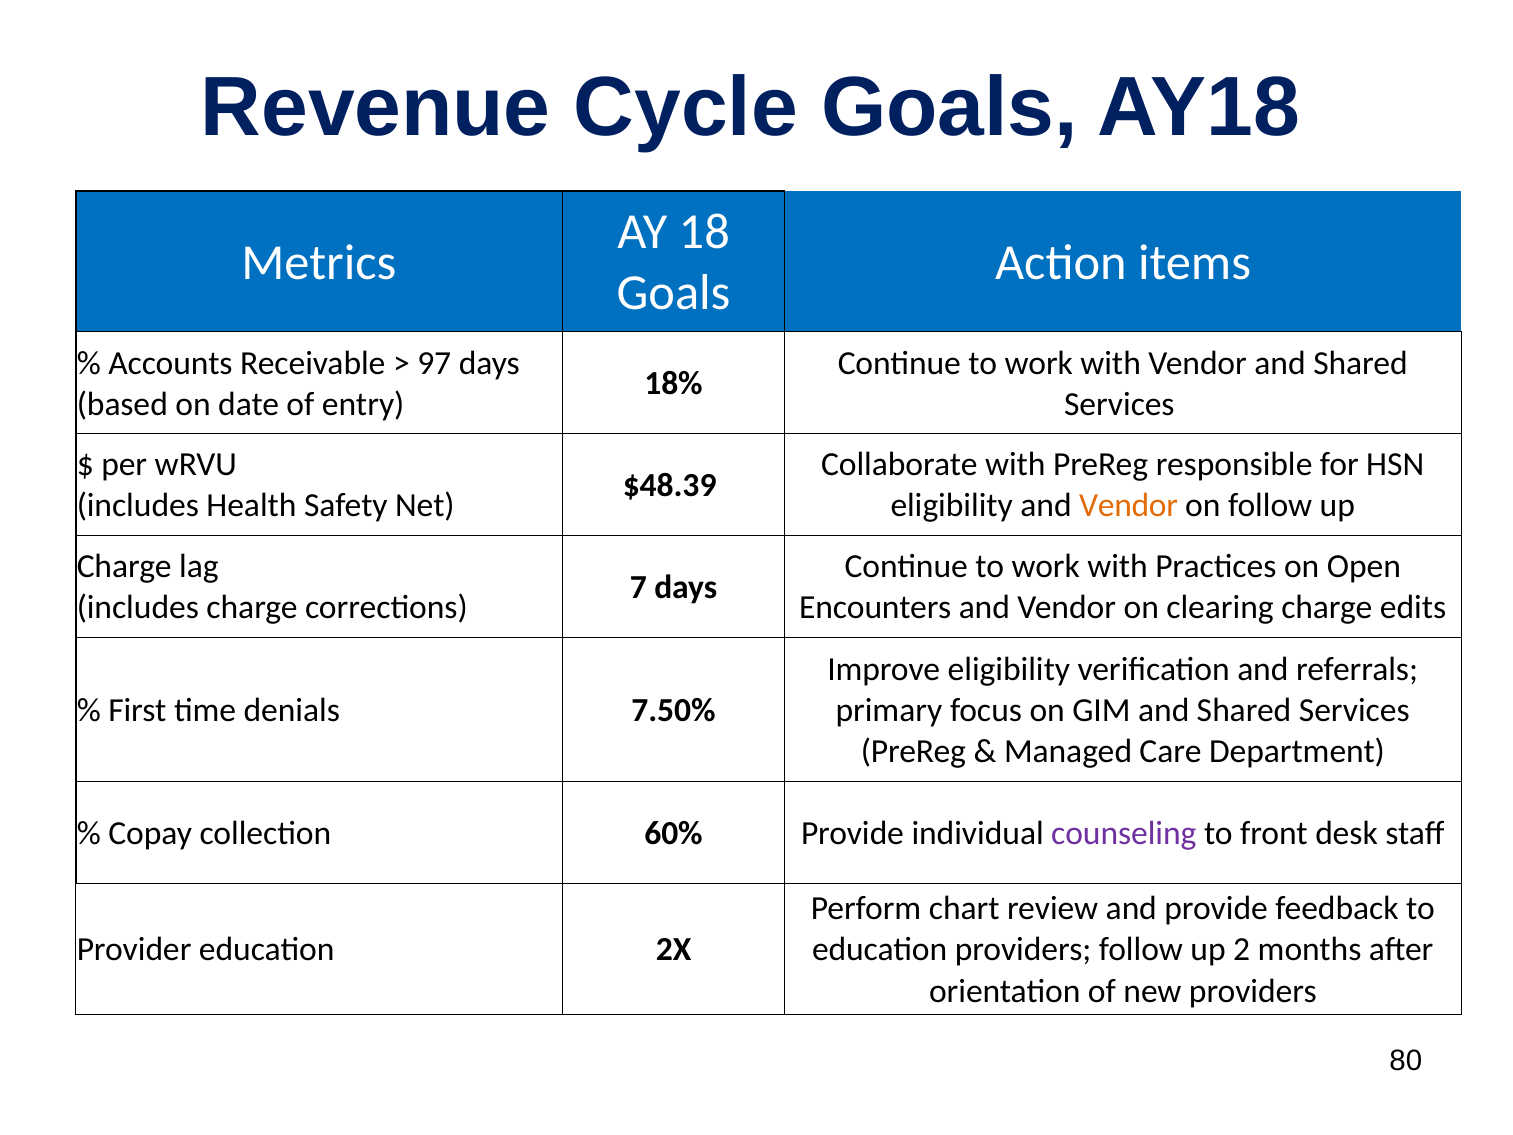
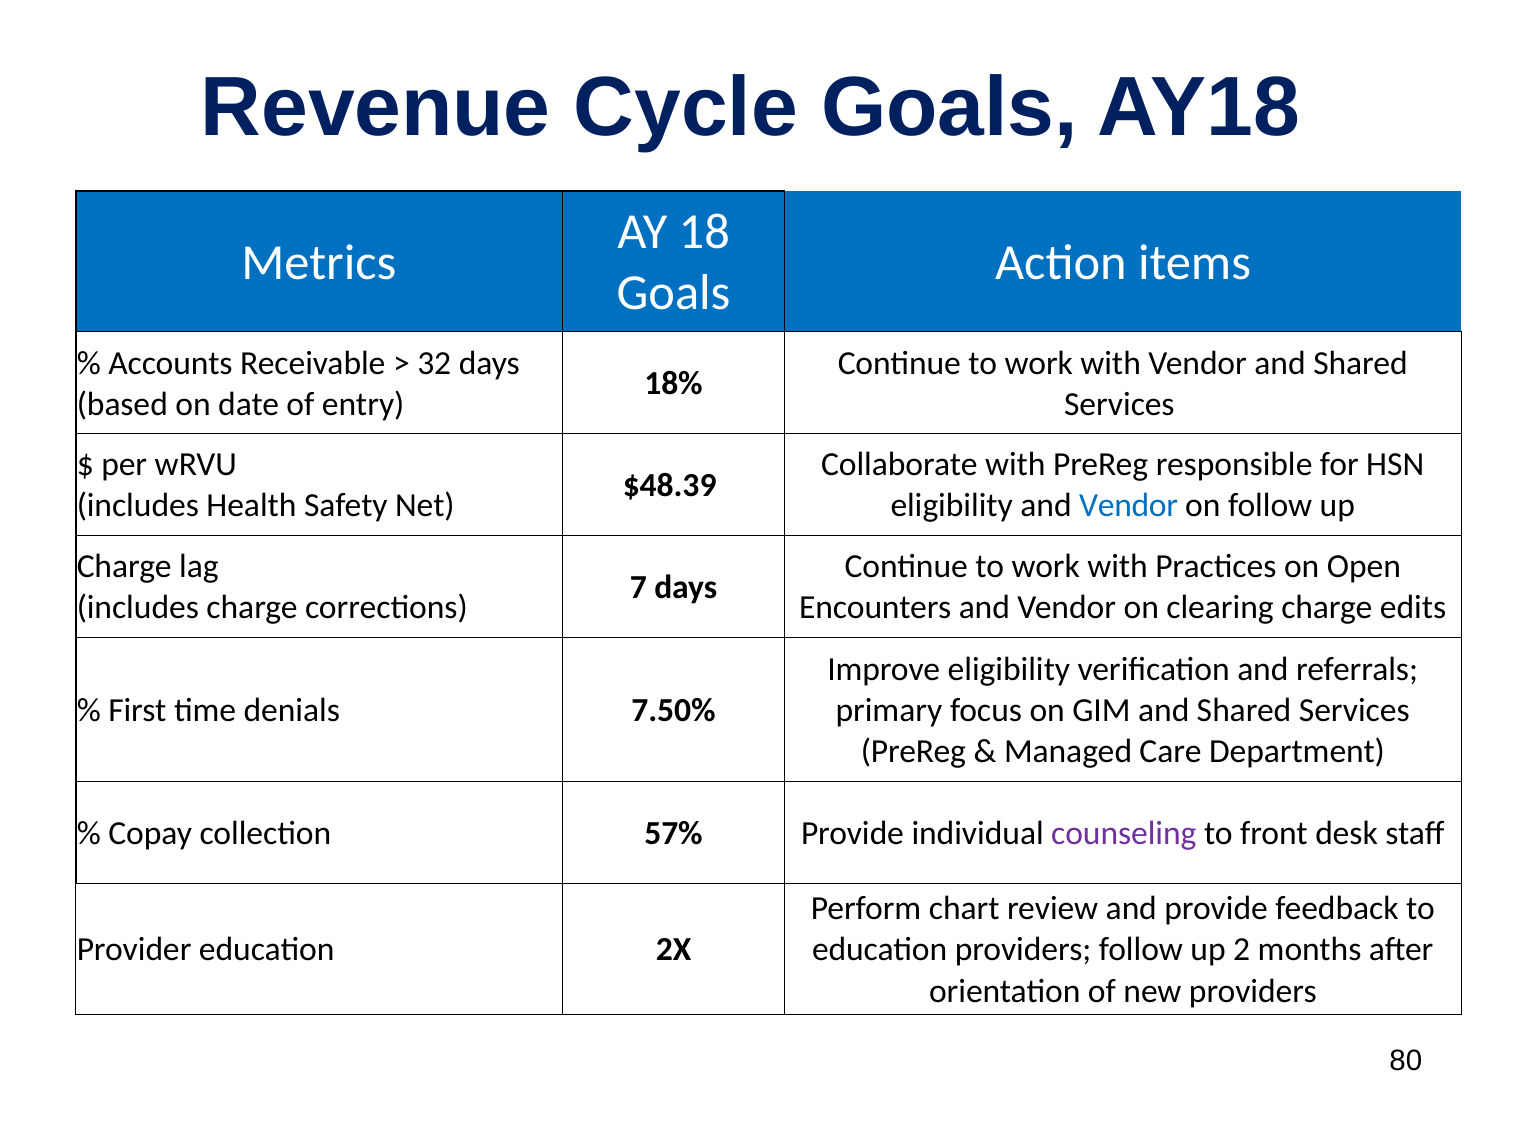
97: 97 -> 32
Vendor at (1129, 506) colour: orange -> blue
60%: 60% -> 57%
